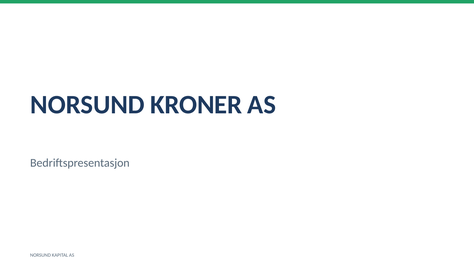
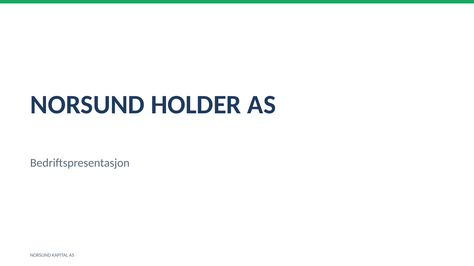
KRONER: KRONER -> HOLDER
